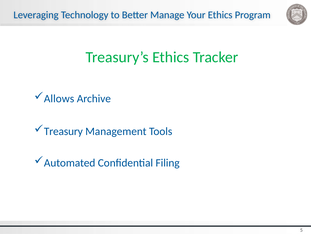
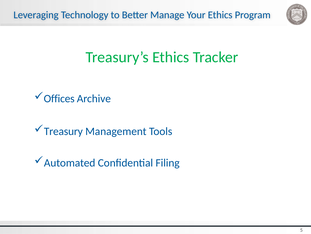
Allows: Allows -> Offices
